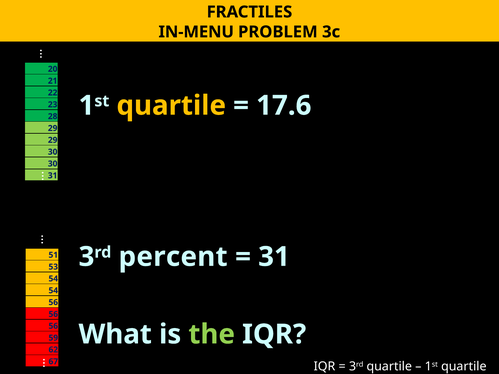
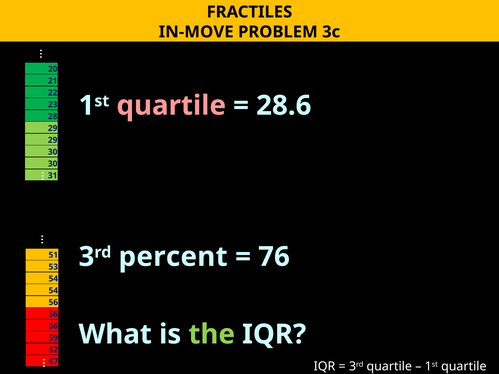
IN-MENU: IN-MENU -> IN-MOVE
quartile at (171, 106) colour: yellow -> pink
17.6: 17.6 -> 28.6
31 at (274, 257): 31 -> 76
